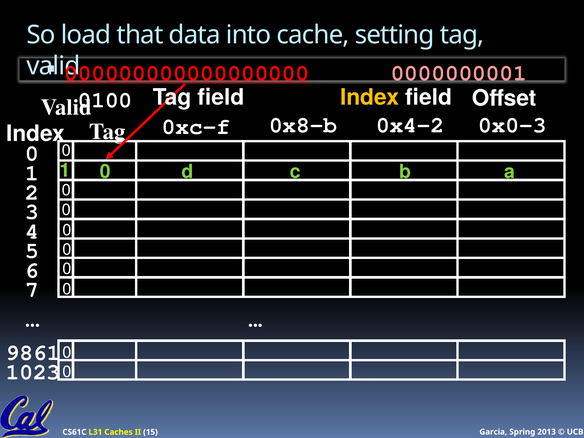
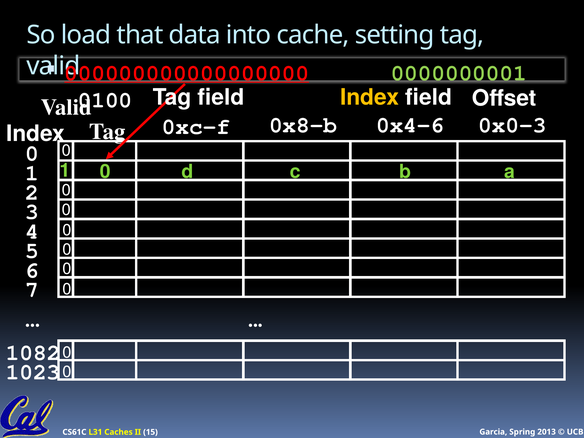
0000000001 colour: pink -> light green
0x4-2: 0x4-2 -> 0x4-6
9861: 9861 -> 1082
